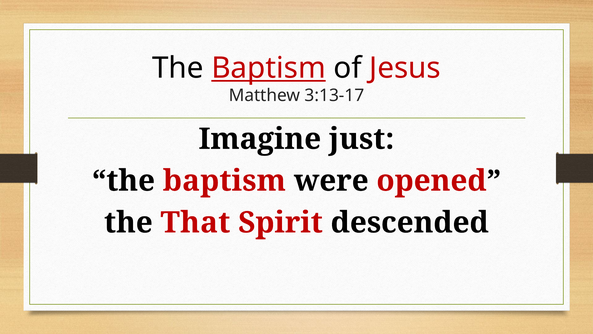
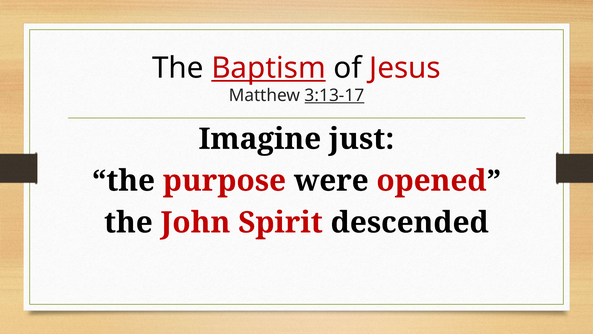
3:13-17 underline: none -> present
baptism at (224, 181): baptism -> purpose
That: That -> John
